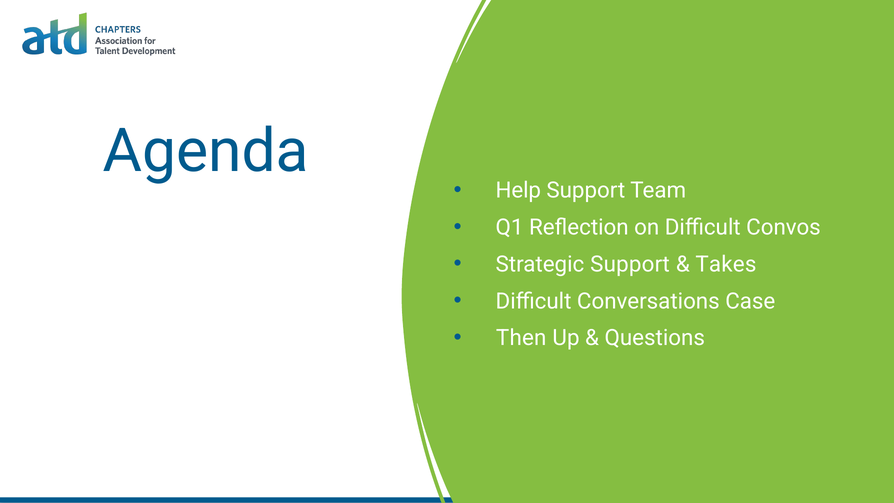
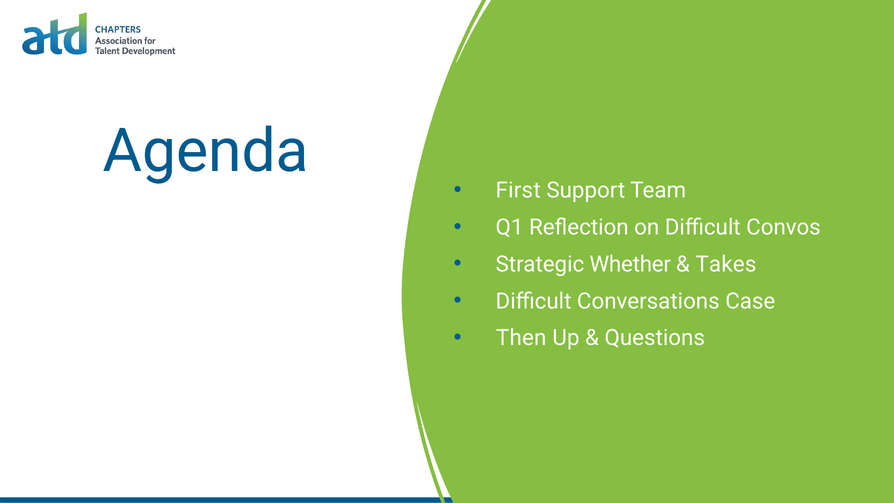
Help: Help -> First
Strategic Support: Support -> Whether
